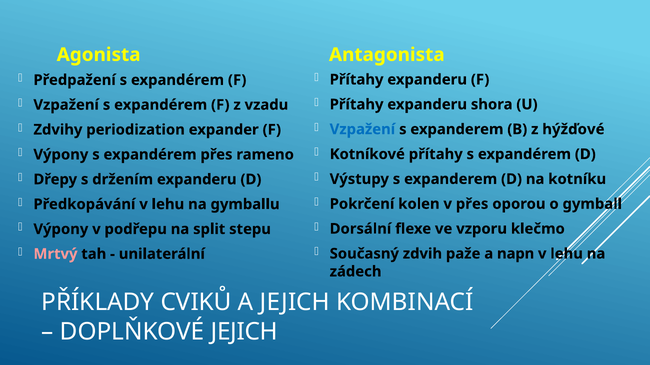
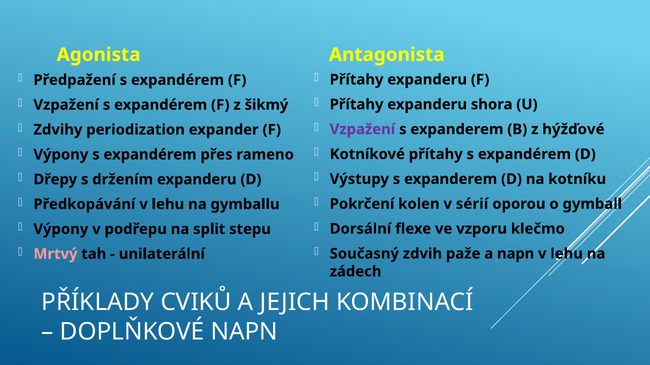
vzadu: vzadu -> šikmý
Vzpažení at (362, 130) colour: blue -> purple
v přes: přes -> sérií
DOPLŇKOVÉ JEJICH: JEJICH -> NAPN
